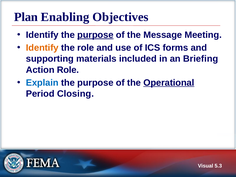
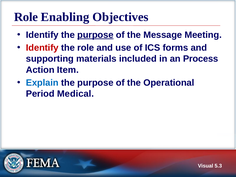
Plan at (26, 17): Plan -> Role
Identify at (42, 48) colour: orange -> red
Briefing: Briefing -> Process
Action Role: Role -> Item
Operational underline: present -> none
Closing: Closing -> Medical
